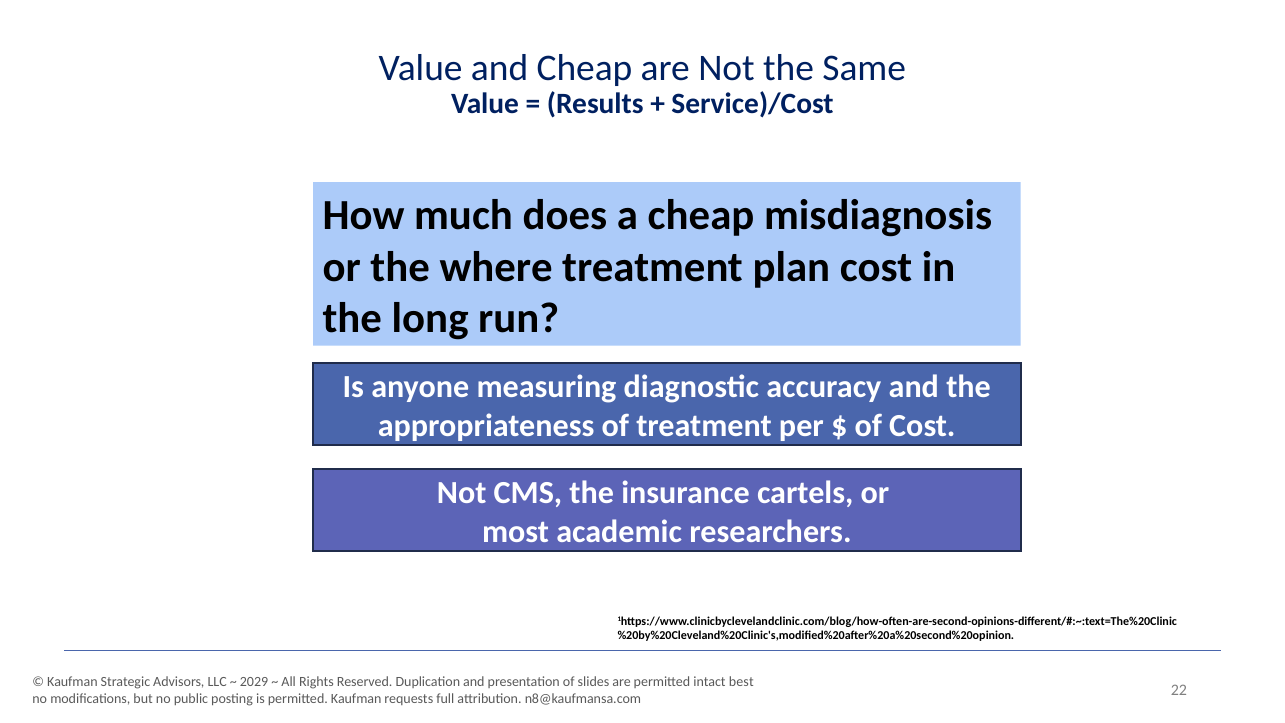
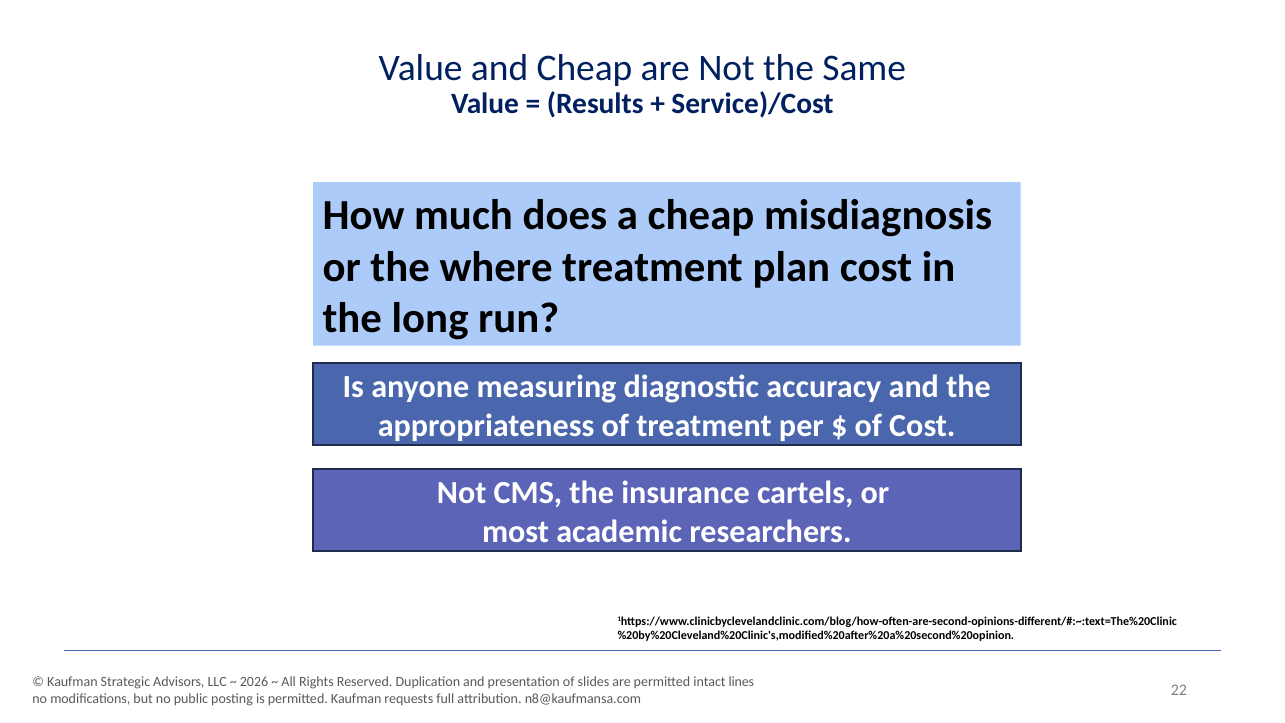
2029: 2029 -> 2026
best: best -> lines
